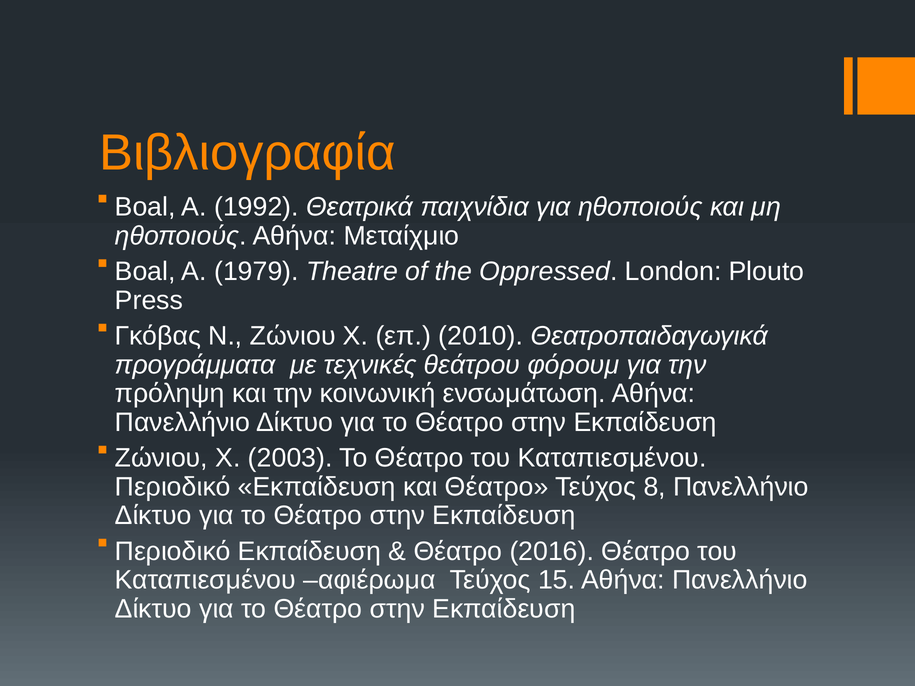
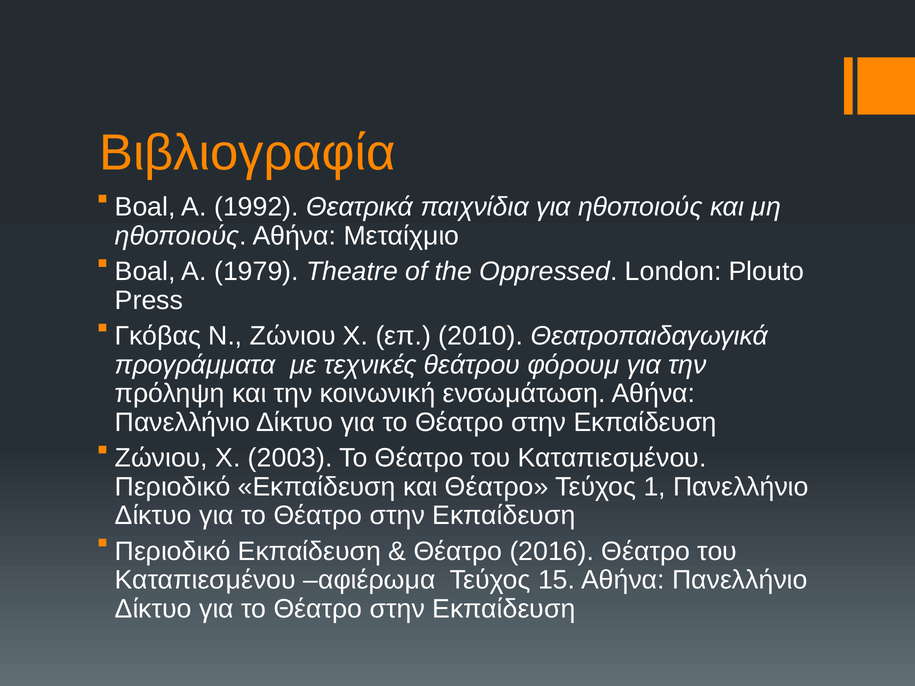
8: 8 -> 1
